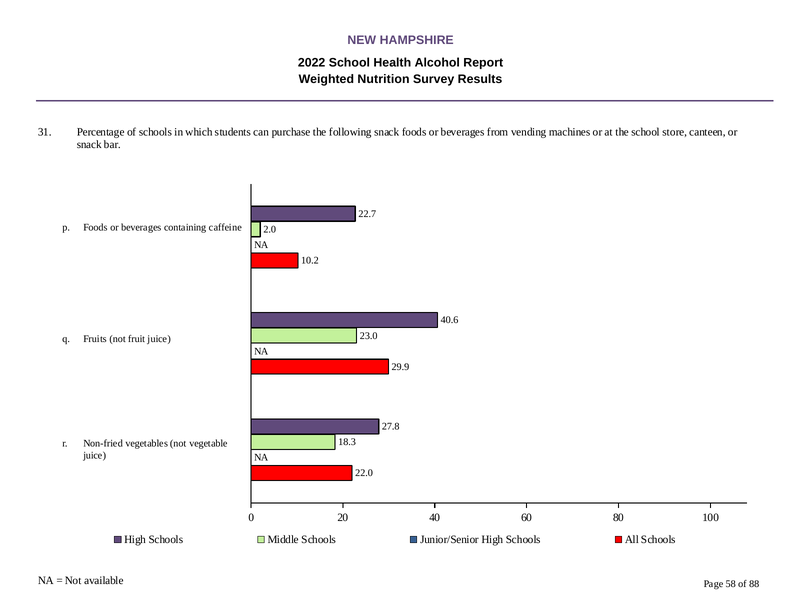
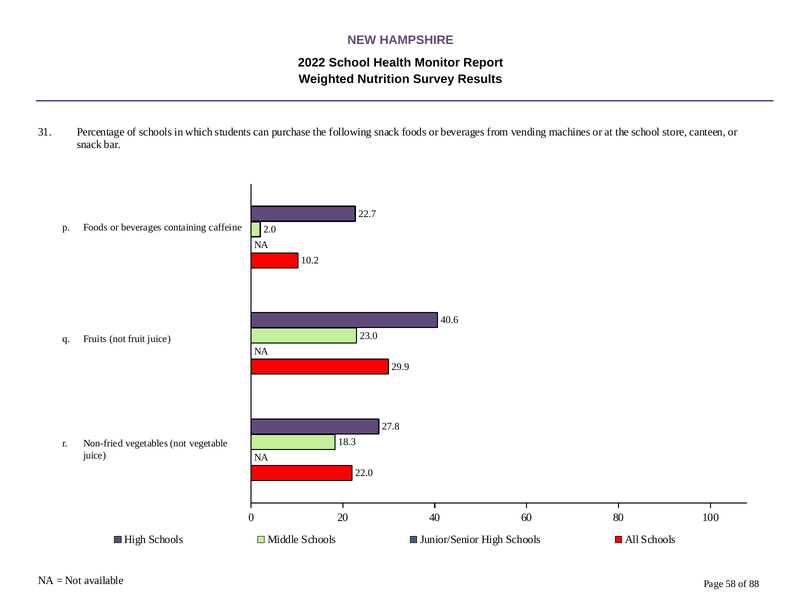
Alcohol: Alcohol -> Monitor
